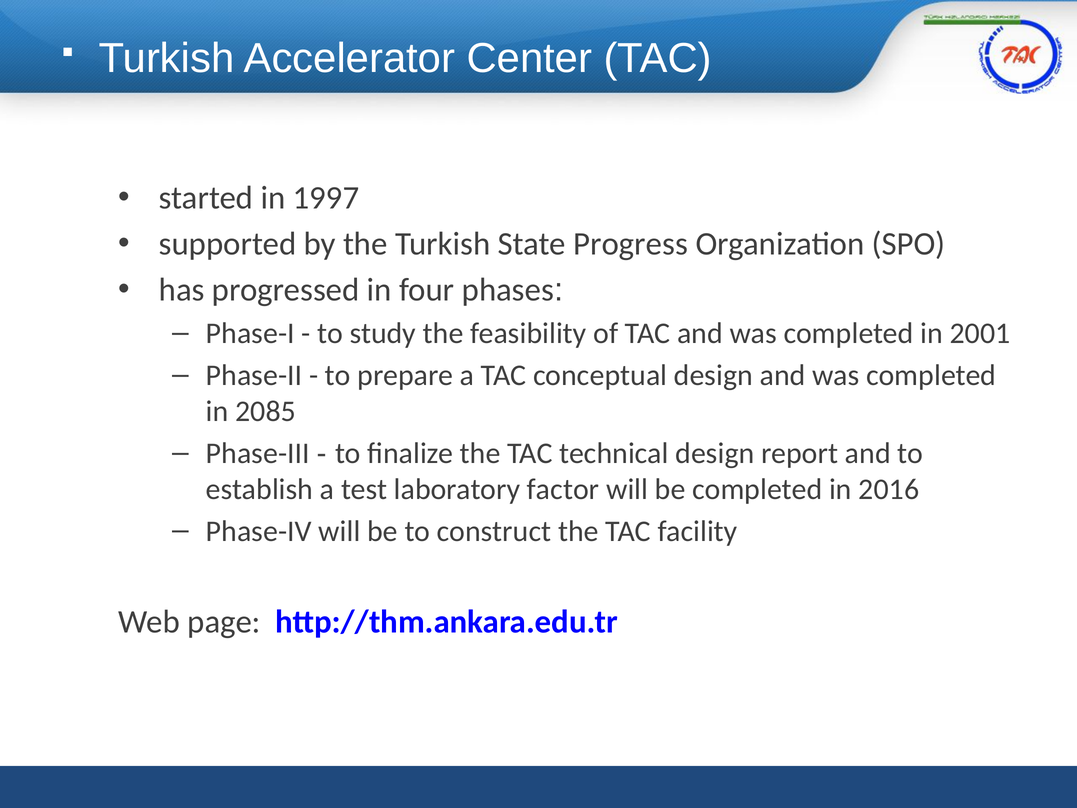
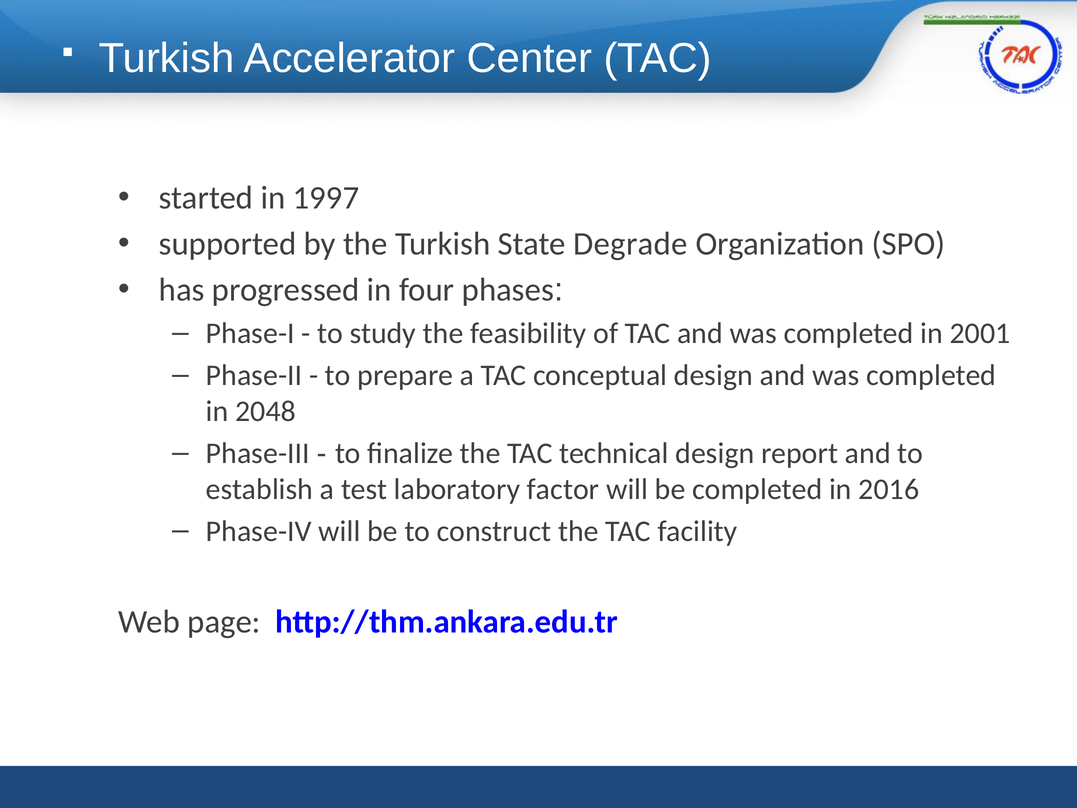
Progress: Progress -> Degrade
2085: 2085 -> 2048
